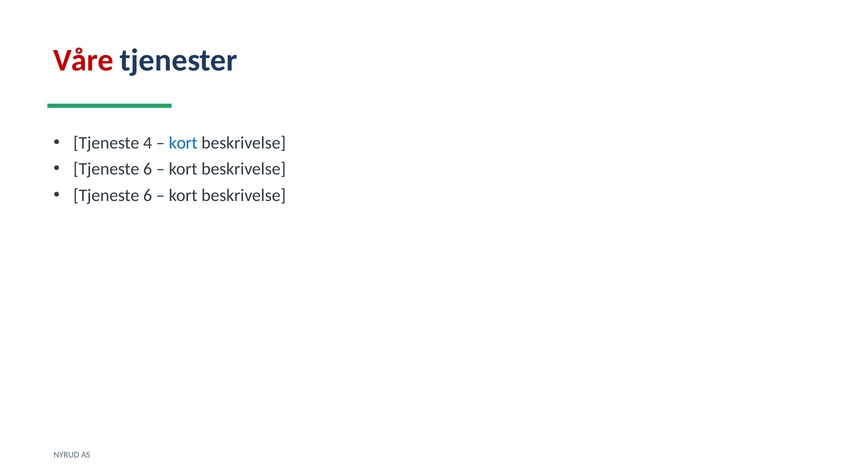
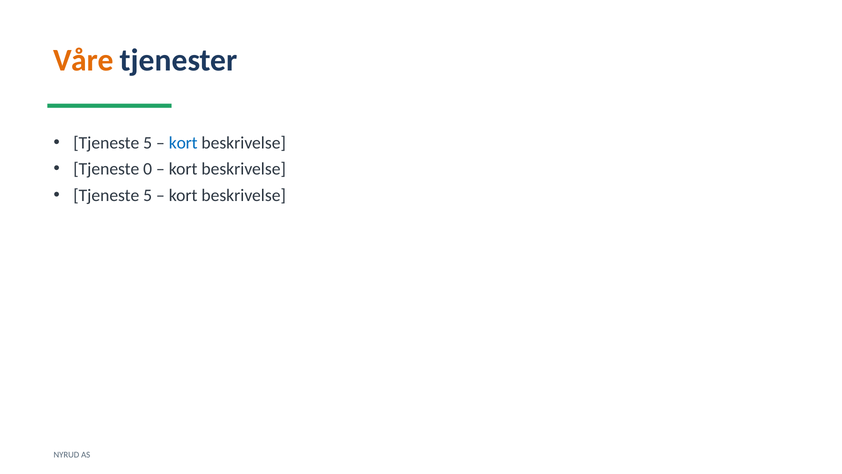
Våre colour: red -> orange
4 at (148, 143): 4 -> 5
6 at (148, 169): 6 -> 0
6 at (148, 195): 6 -> 5
